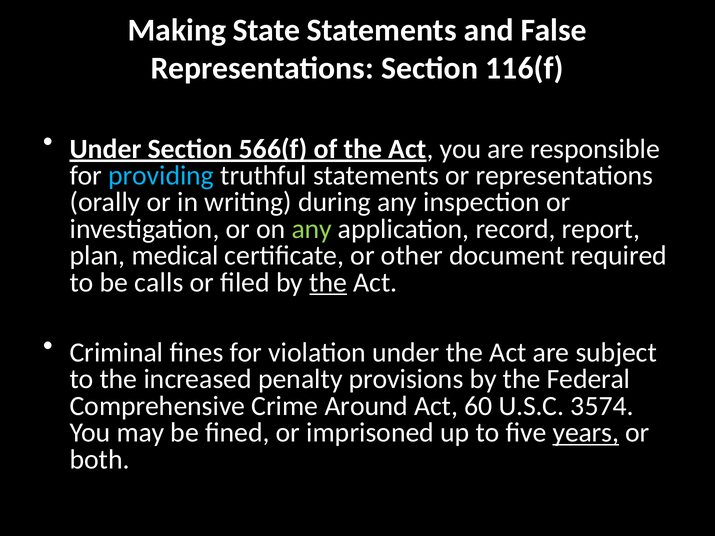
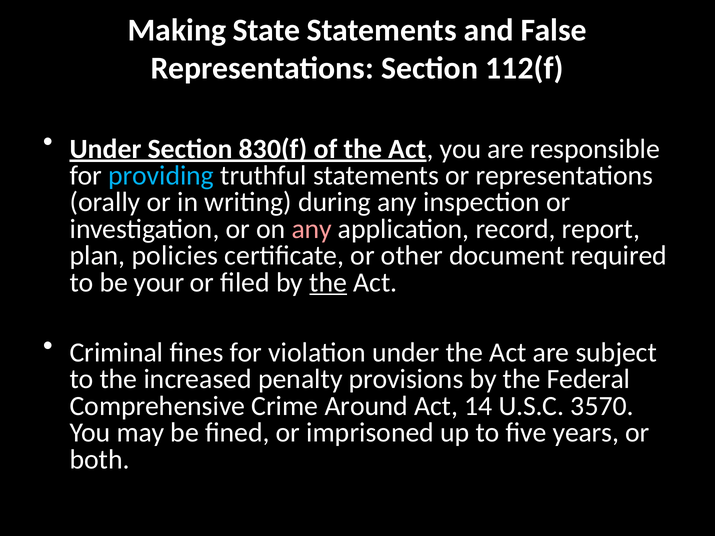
116(f: 116(f -> 112(f
566(f: 566(f -> 830(f
any at (312, 229) colour: light green -> pink
medical: medical -> policies
calls: calls -> your
60: 60 -> 14
3574: 3574 -> 3570
years underline: present -> none
